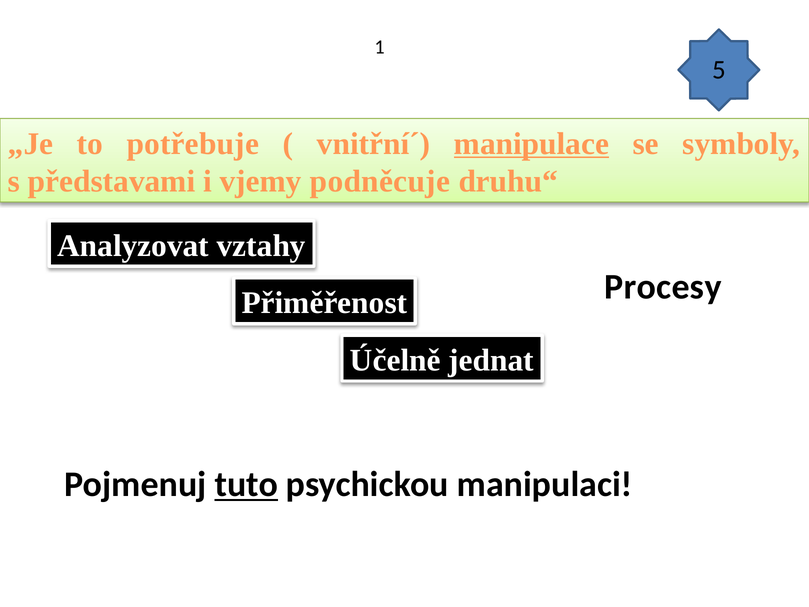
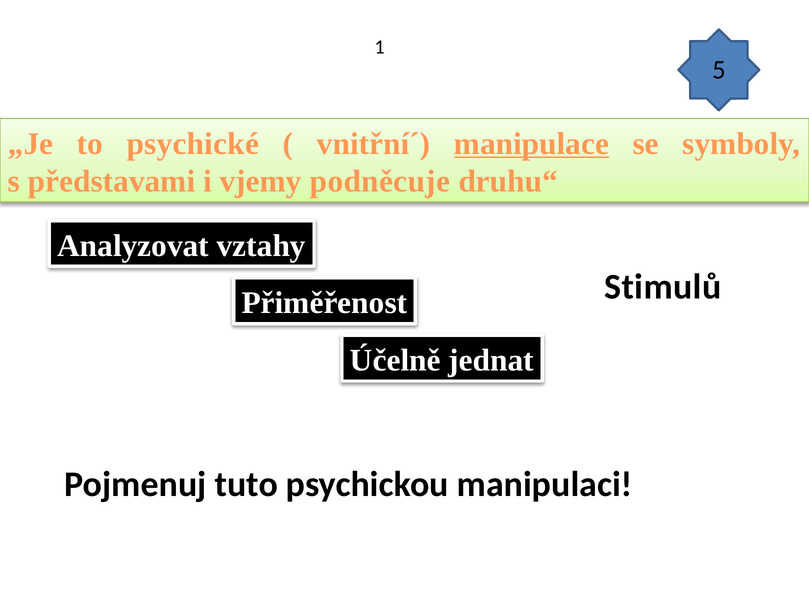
potřebuje: potřebuje -> psychické
Procesy: Procesy -> Stimulů
tuto underline: present -> none
